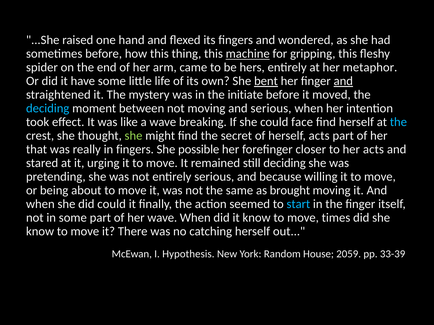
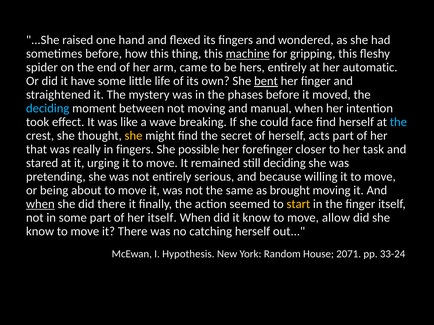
metaphor: metaphor -> automatic
and at (343, 81) underline: present -> none
initiate: initiate -> phases
and serious: serious -> manual
she at (134, 136) colour: light green -> yellow
her acts: acts -> task
when at (40, 204) underline: none -> present
did could: could -> there
start colour: light blue -> yellow
her wave: wave -> itself
times: times -> allow
2059: 2059 -> 2071
33-39: 33-39 -> 33-24
